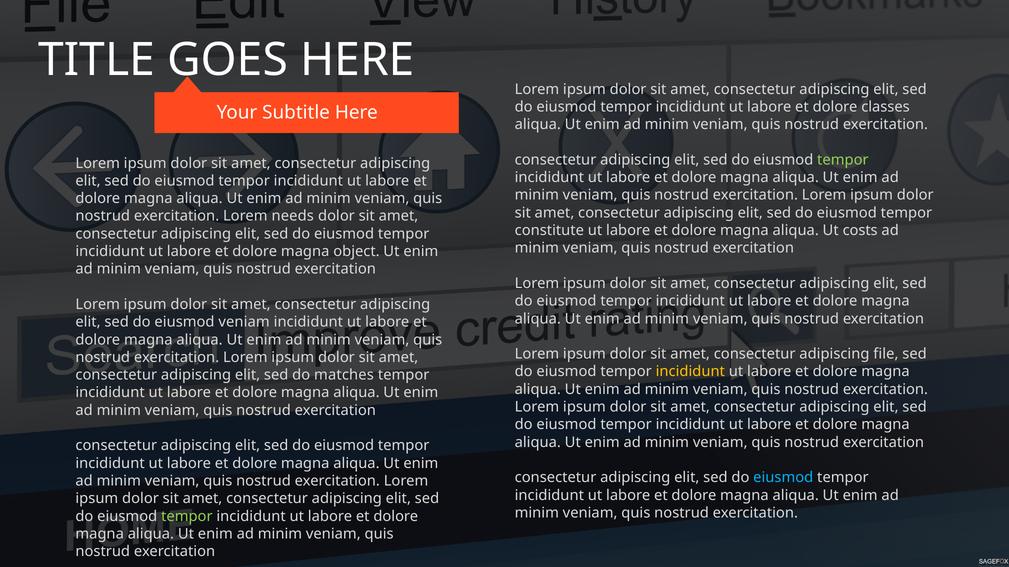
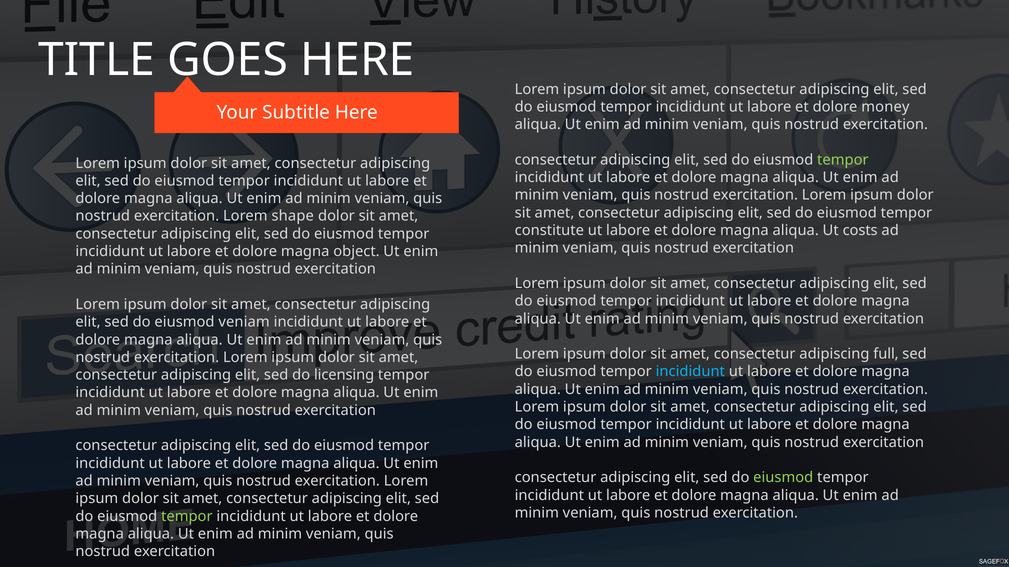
classes: classes -> money
needs: needs -> shape
file: file -> full
incididunt at (690, 372) colour: yellow -> light blue
matches: matches -> licensing
eiusmod at (783, 478) colour: light blue -> light green
